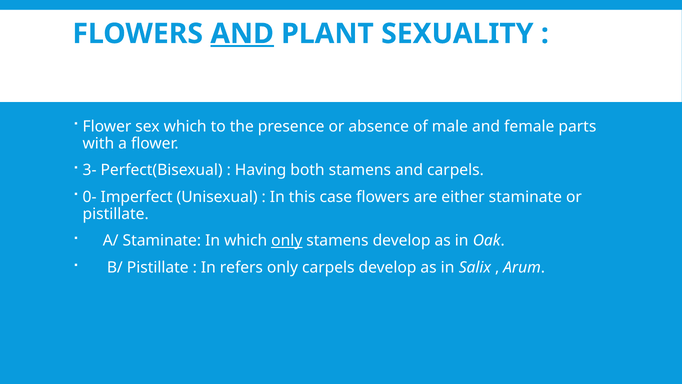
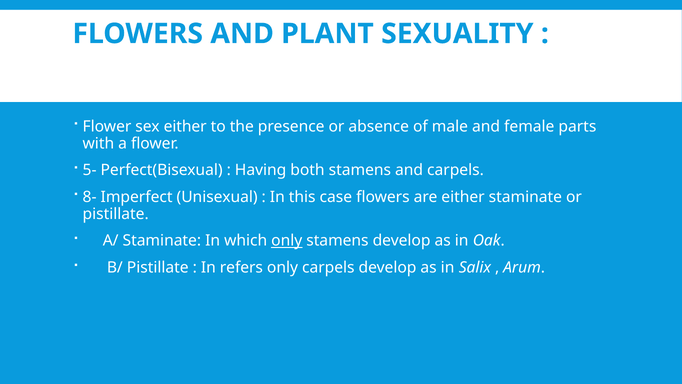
AND at (242, 34) underline: present -> none
sex which: which -> either
3-: 3- -> 5-
0-: 0- -> 8-
